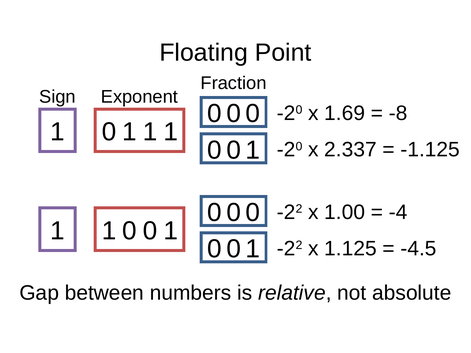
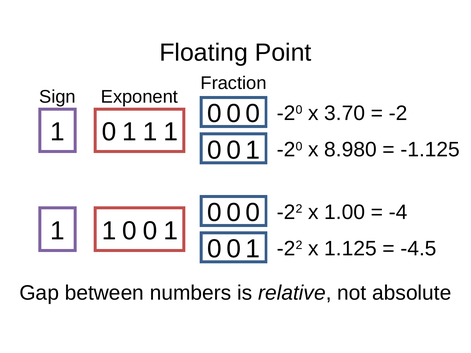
1.69: 1.69 -> 3.70
-8: -8 -> -2
2.337: 2.337 -> 8.980
